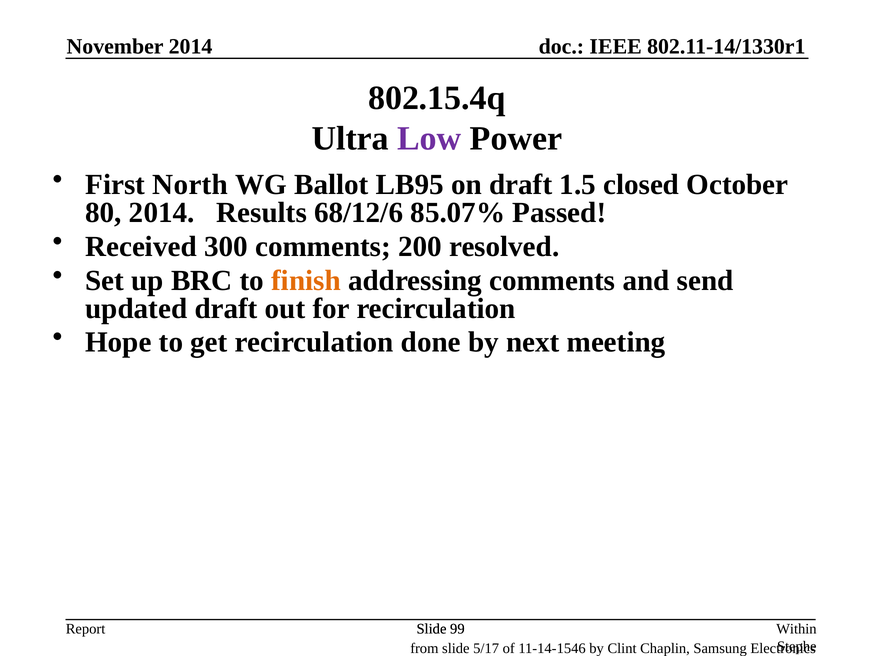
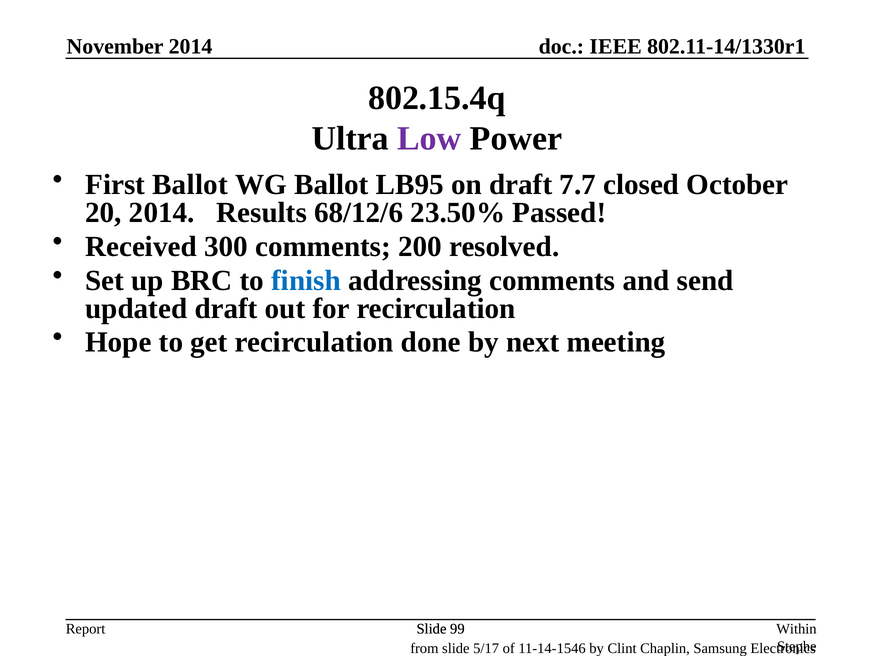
First North: North -> Ballot
1.5: 1.5 -> 7.7
80: 80 -> 20
85.07%: 85.07% -> 23.50%
finish colour: orange -> blue
